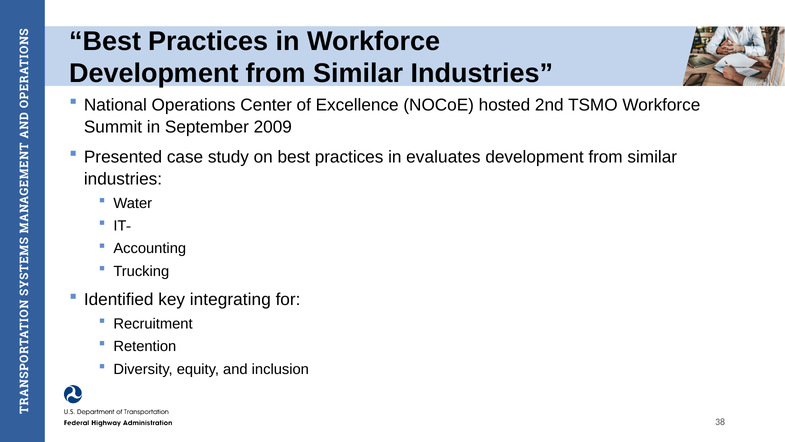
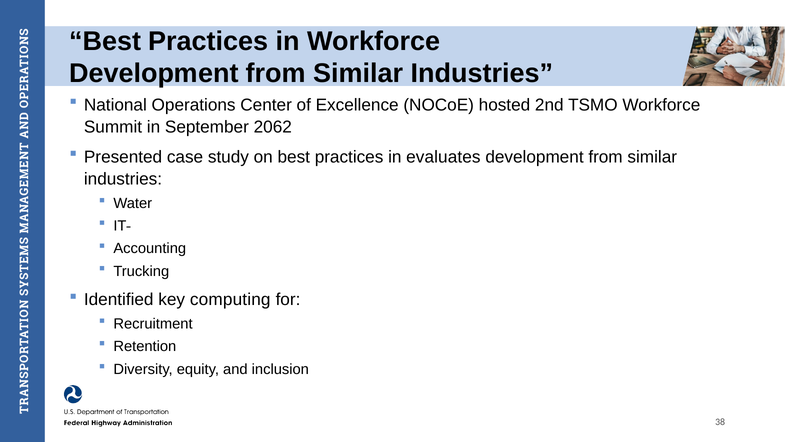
2009: 2009 -> 2062
integrating: integrating -> computing
